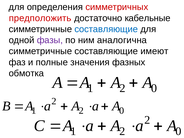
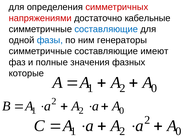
предположить: предположить -> напряжениями
фазы colour: purple -> blue
аналогична: аналогична -> генераторы
обмотка: обмотка -> которые
